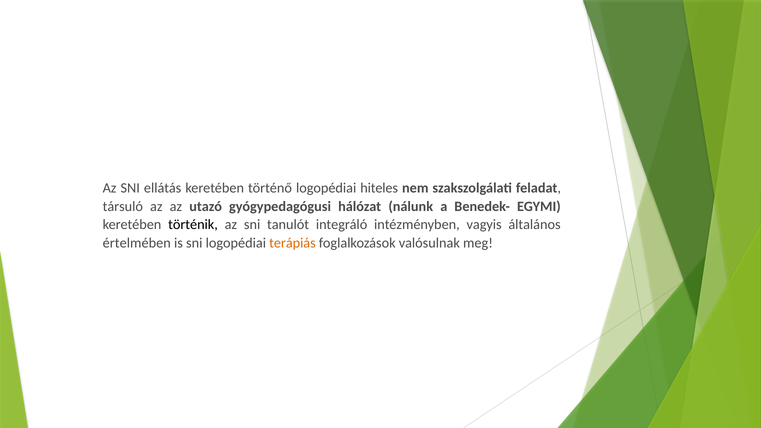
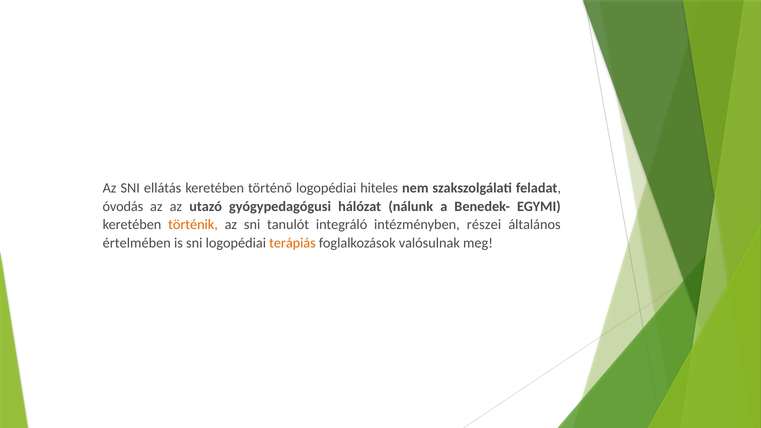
társuló: társuló -> óvodás
történik colour: black -> orange
vagyis: vagyis -> részei
